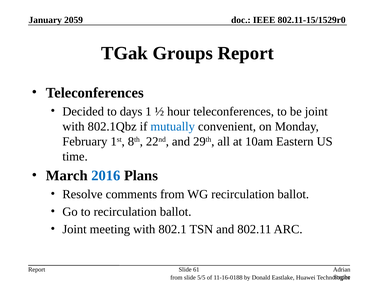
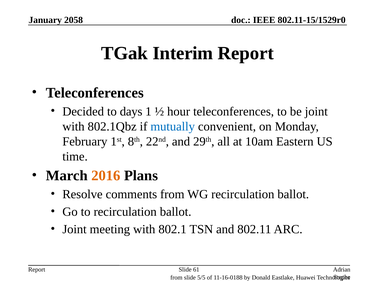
2059: 2059 -> 2058
Groups: Groups -> Interim
2016 colour: blue -> orange
